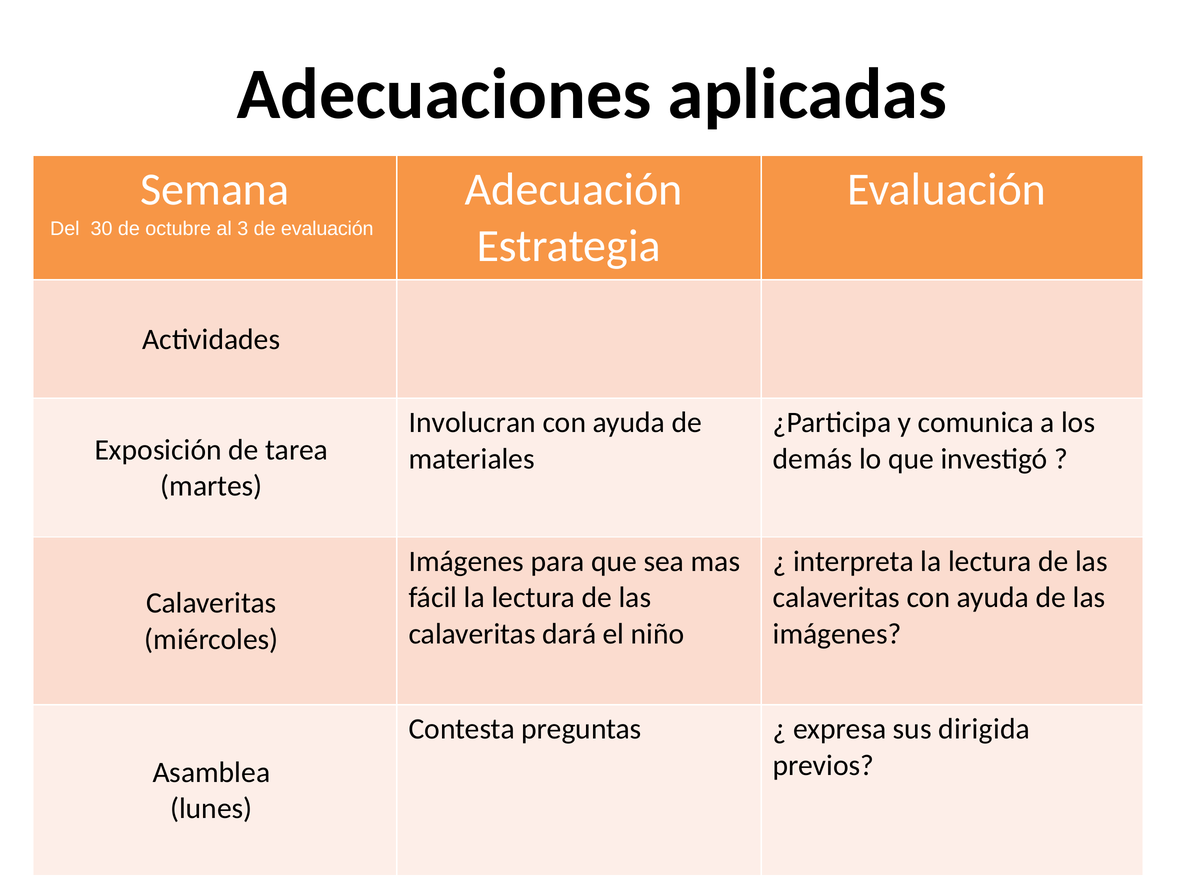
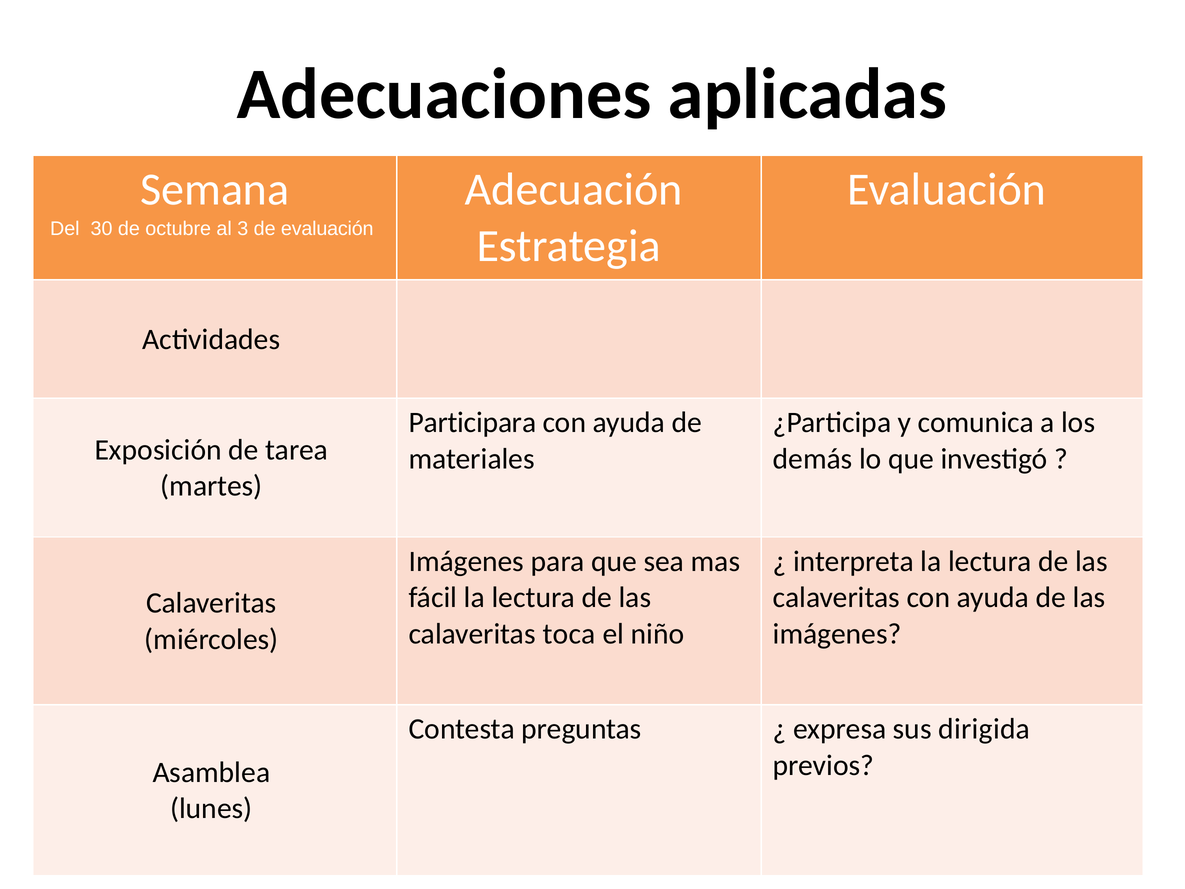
Involucran: Involucran -> Participara
dará: dará -> toca
